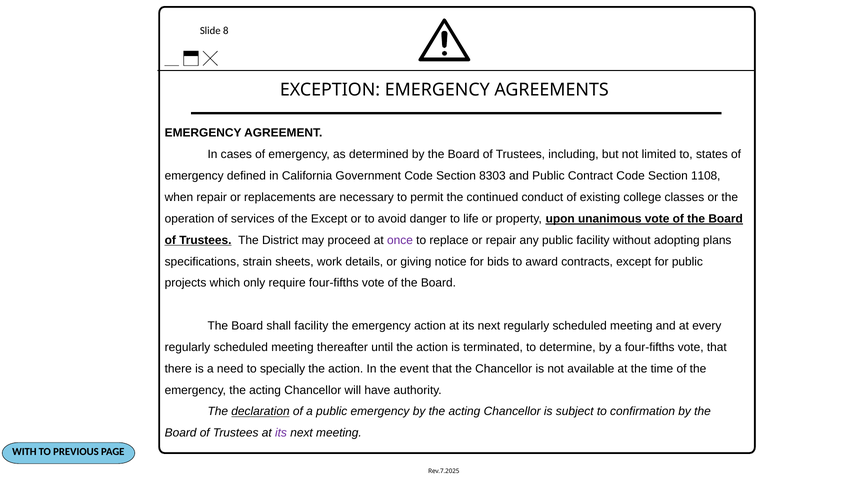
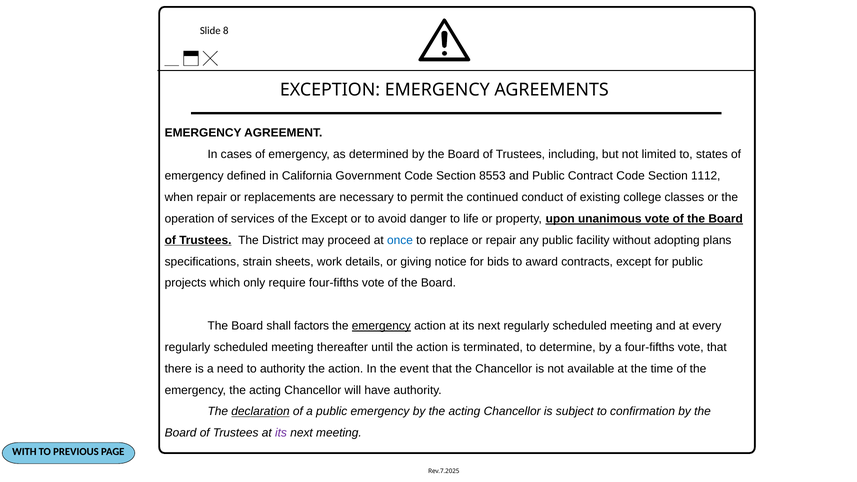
8303: 8303 -> 8553
1108: 1108 -> 1112
once colour: purple -> blue
shall facility: facility -> factors
emergency at (381, 326) underline: none -> present
to specially: specially -> authority
